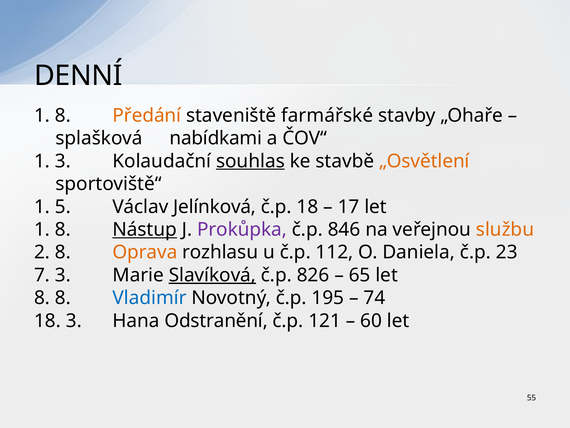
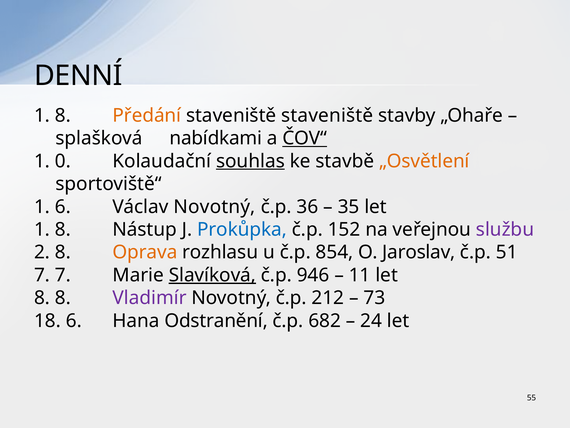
staveniště farmářské: farmářské -> staveniště
ČOV“ underline: none -> present
1 3: 3 -> 0
1 5: 5 -> 6
Václav Jelínková: Jelínková -> Novotný
č.p 18: 18 -> 36
17: 17 -> 35
Nástup underline: present -> none
Prokůpka colour: purple -> blue
846: 846 -> 152
službu colour: orange -> purple
112: 112 -> 854
Daniela: Daniela -> Jaroslav
23: 23 -> 51
7 3: 3 -> 7
826: 826 -> 946
65: 65 -> 11
Vladimír colour: blue -> purple
195: 195 -> 212
74: 74 -> 73
18 3: 3 -> 6
121: 121 -> 682
60: 60 -> 24
